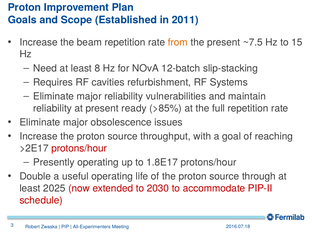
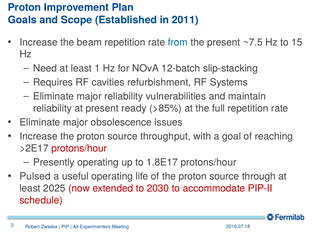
from colour: orange -> blue
8: 8 -> 1
Double: Double -> Pulsed
